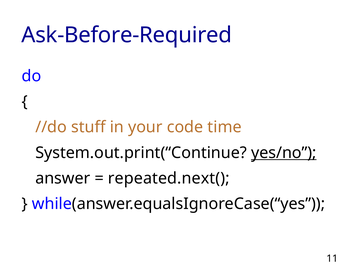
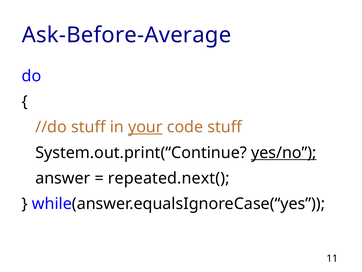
Ask-Before-Required: Ask-Before-Required -> Ask-Before-Average
your underline: none -> present
code time: time -> stuff
